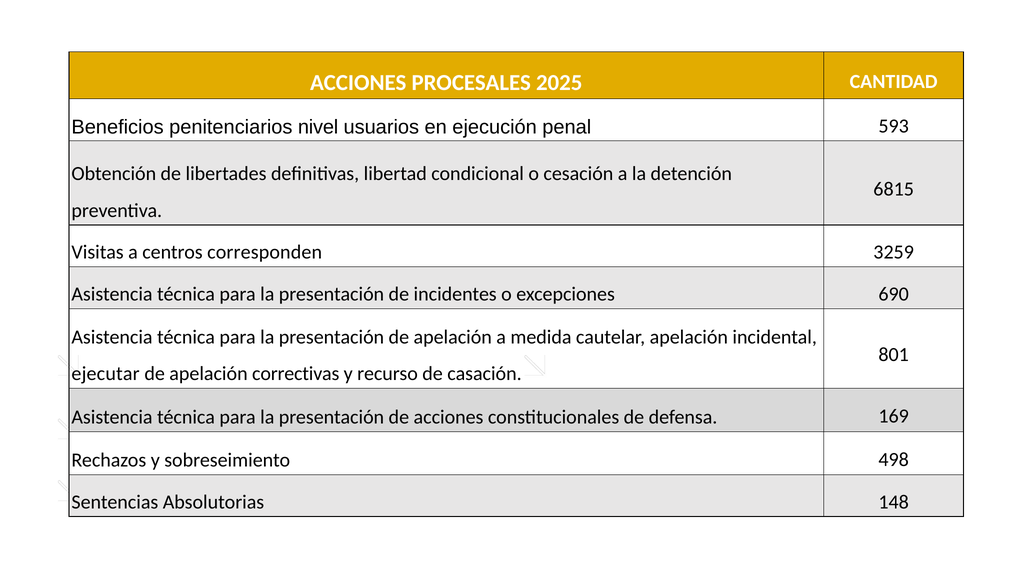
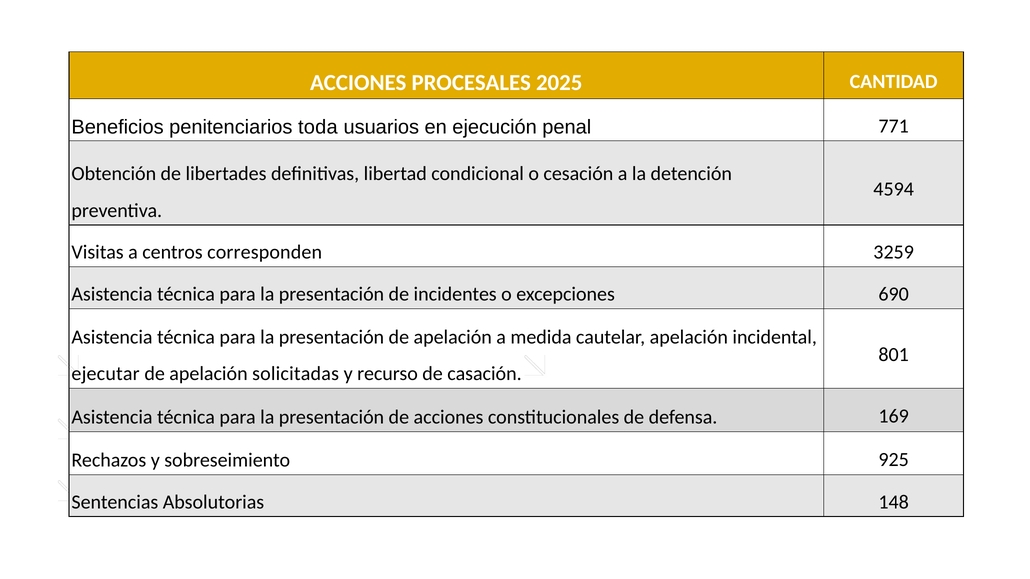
nivel: nivel -> toda
593: 593 -> 771
6815: 6815 -> 4594
correctivas: correctivas -> solicitadas
498: 498 -> 925
